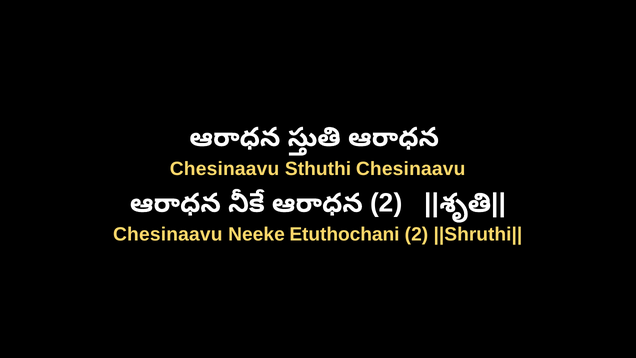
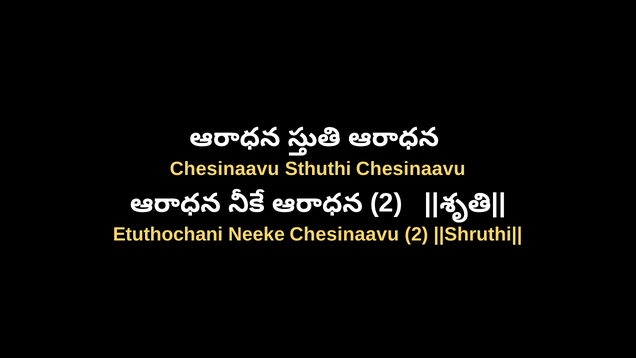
Chesinaavu at (168, 234): Chesinaavu -> Etuthochani
Neeke Etuthochani: Etuthochani -> Chesinaavu
